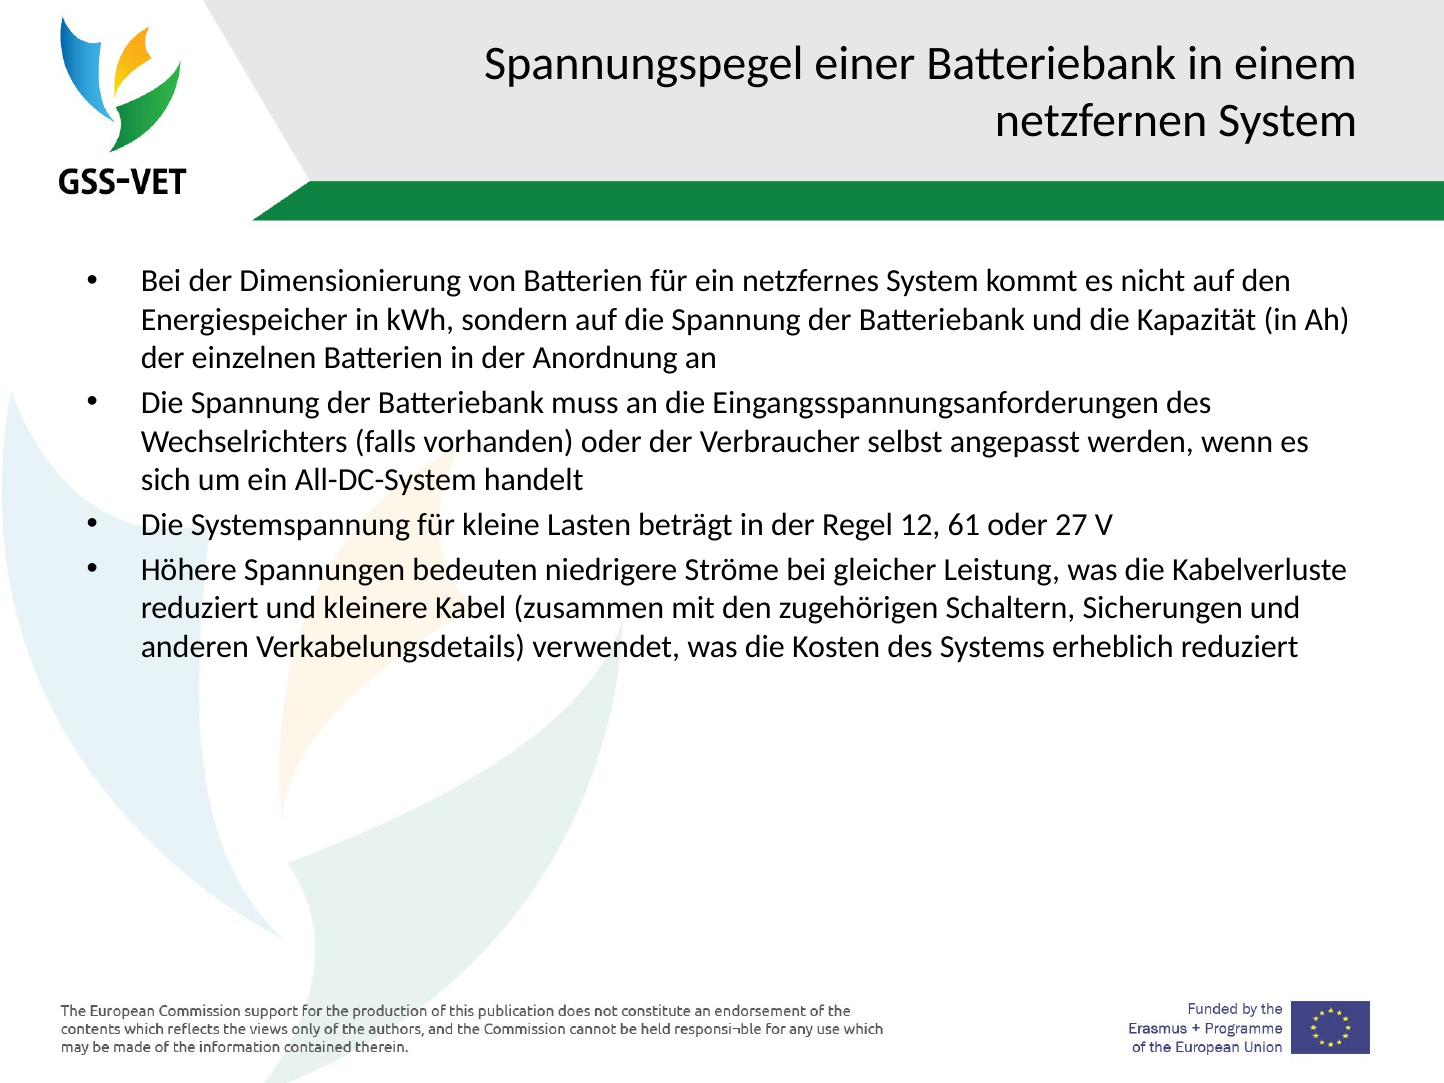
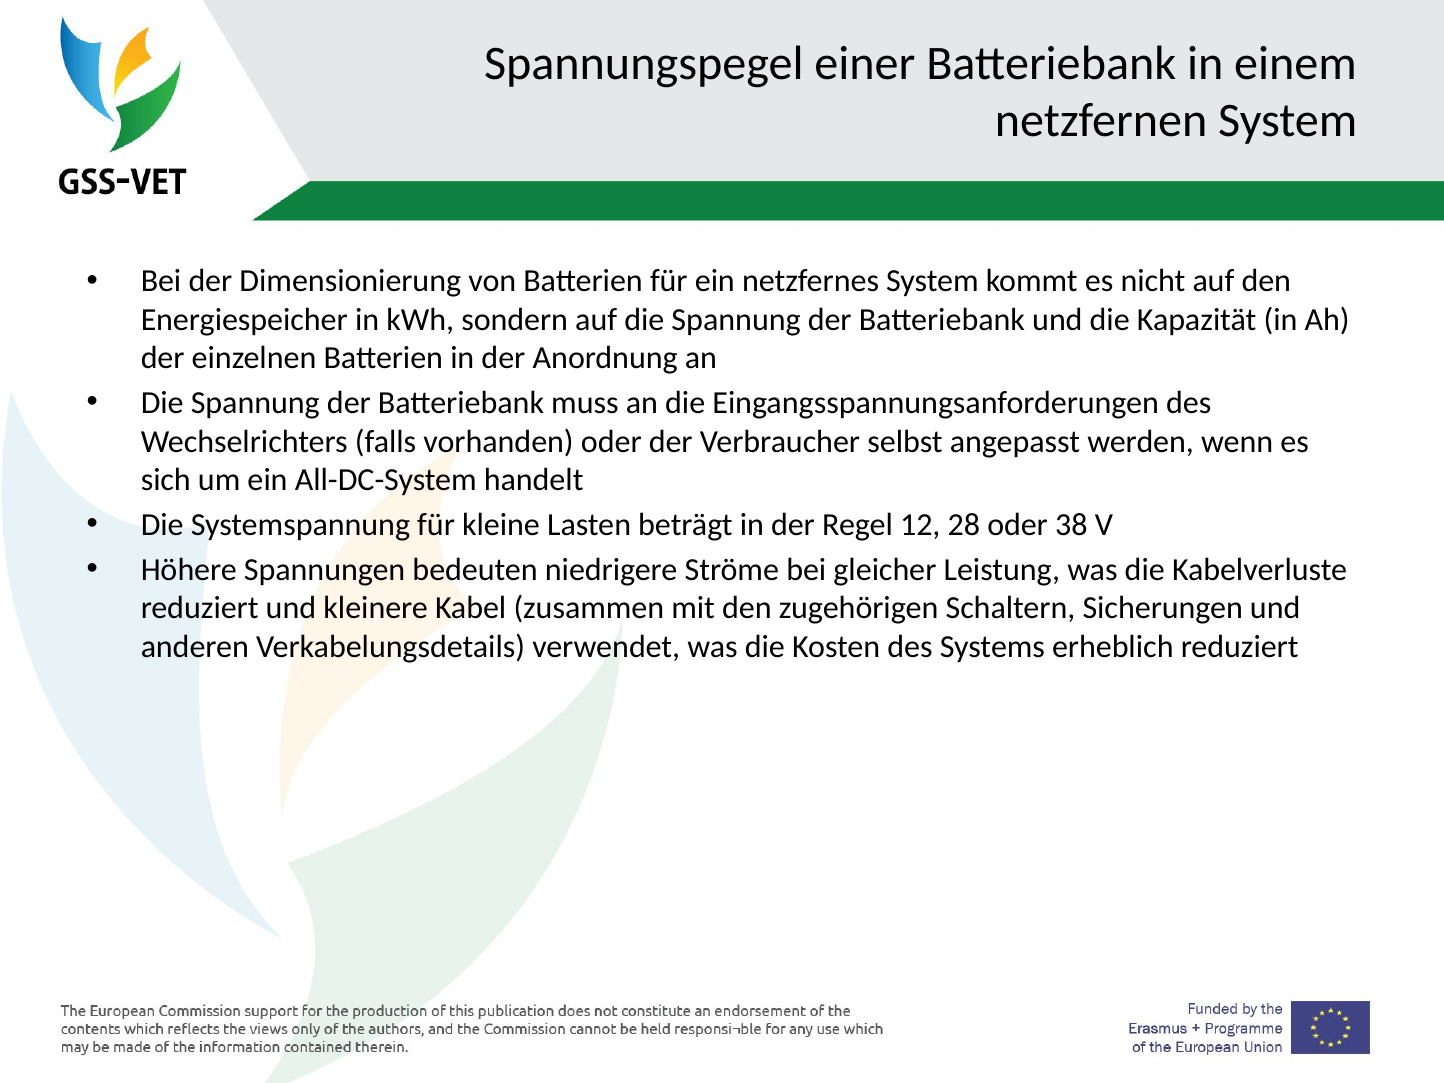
61: 61 -> 28
27: 27 -> 38
